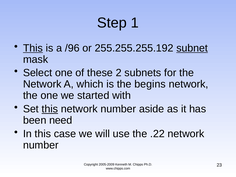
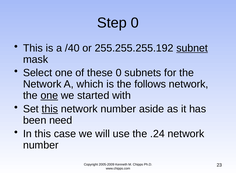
Step 1: 1 -> 0
This at (33, 48) underline: present -> none
/96: /96 -> /40
these 2: 2 -> 0
begins: begins -> follows
one at (49, 96) underline: none -> present
.22: .22 -> .24
